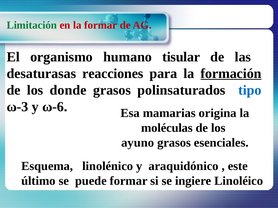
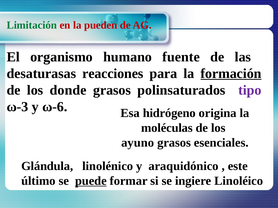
la formar: formar -> pueden
tisular: tisular -> fuente
tipo colour: blue -> purple
mamarias: mamarias -> hidrógeno
Esquema: Esquema -> Glándula
puede underline: none -> present
